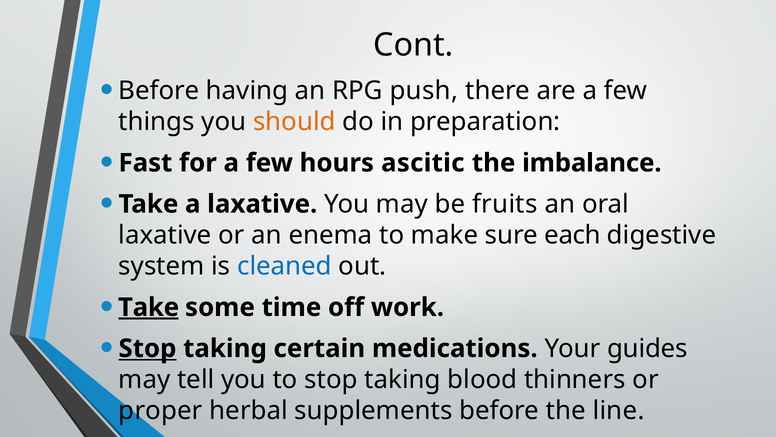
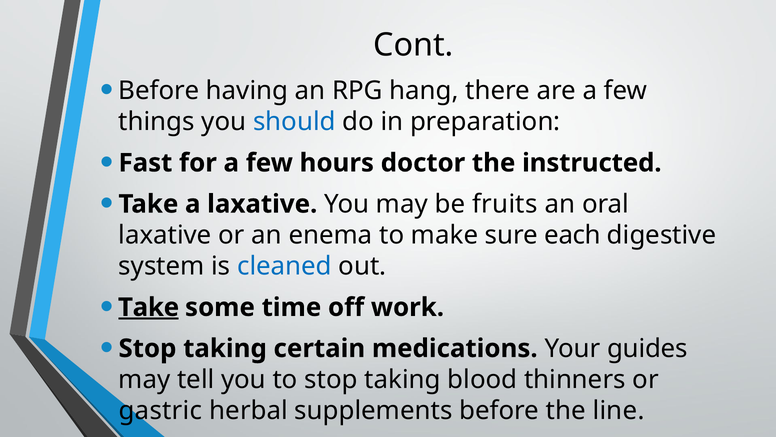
push: push -> hang
should colour: orange -> blue
ascitic: ascitic -> doctor
imbalance: imbalance -> instructed
Stop at (147, 348) underline: present -> none
proper: proper -> gastric
